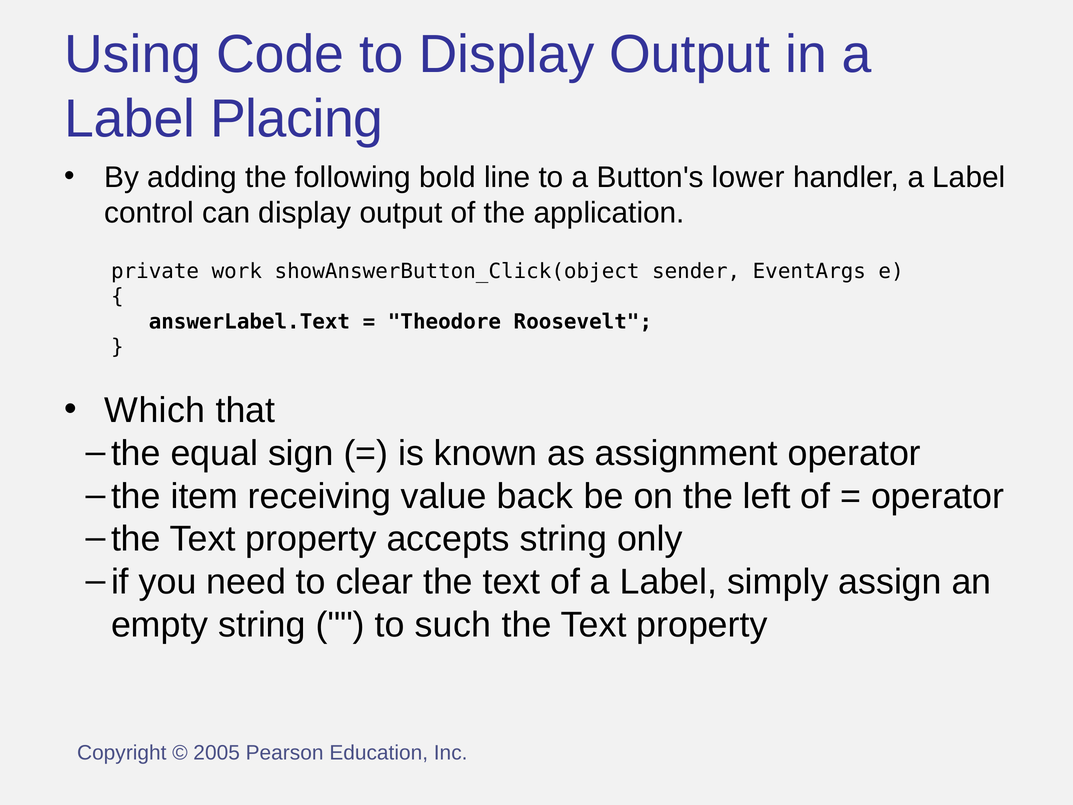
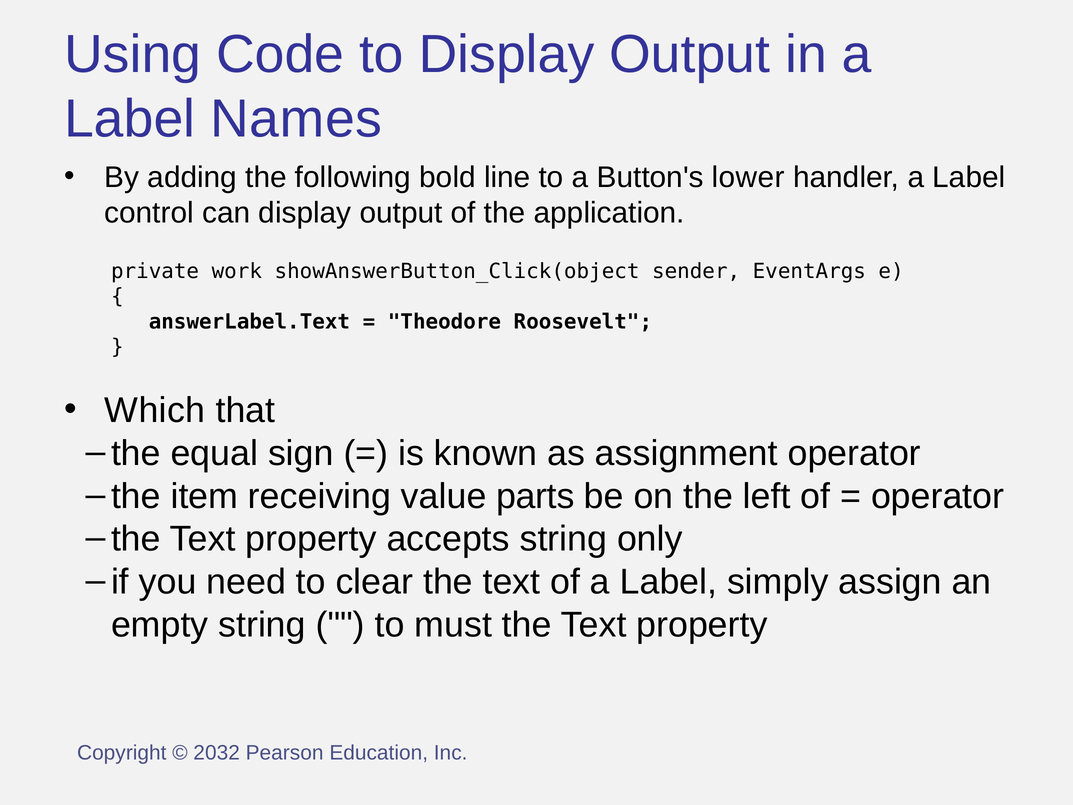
Placing: Placing -> Names
back: back -> parts
such: such -> must
2005: 2005 -> 2032
